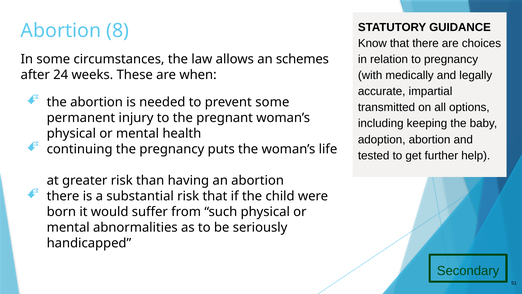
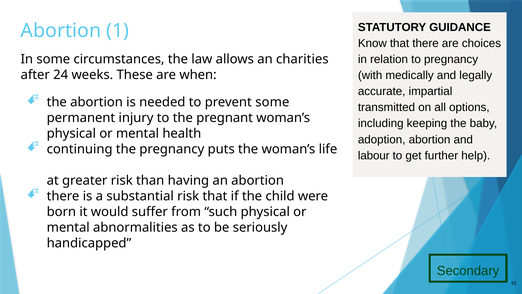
8: 8 -> 1
schemes: schemes -> charities
tested: tested -> labour
